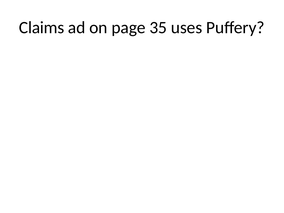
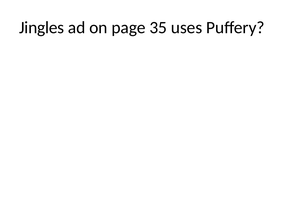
Claims: Claims -> Jingles
